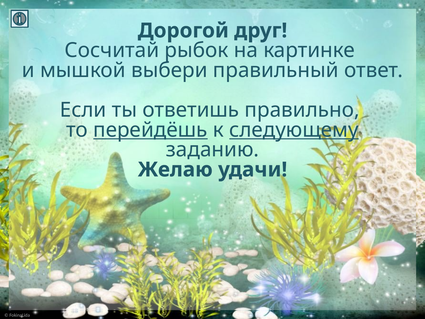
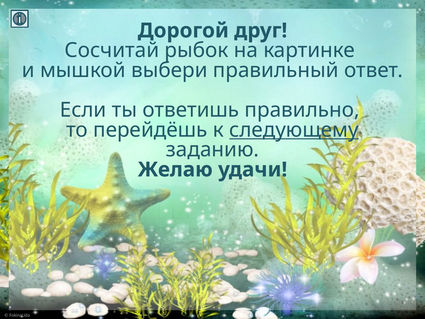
перейдёшь underline: present -> none
